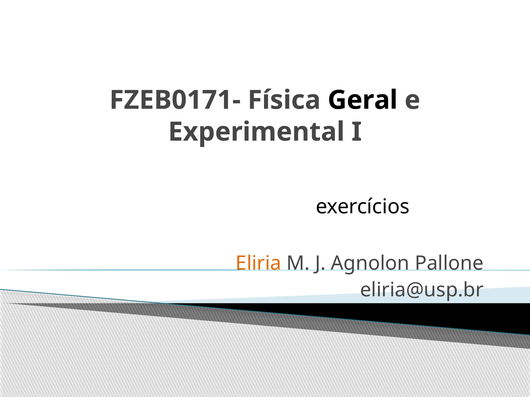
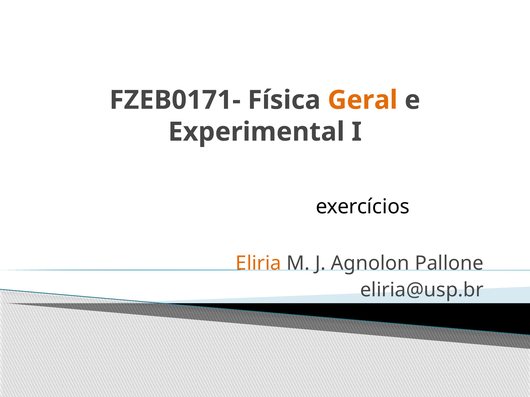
Geral colour: black -> orange
